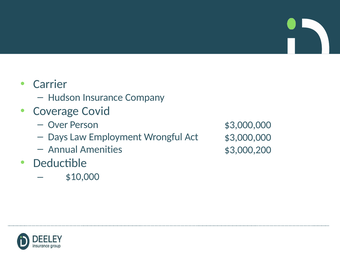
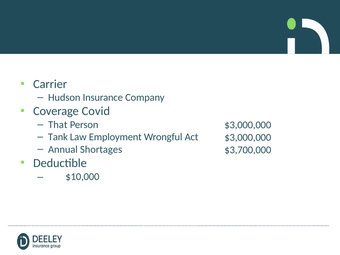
Over: Over -> That
Days: Days -> Tank
Amenities: Amenities -> Shortages
$3,000,200: $3,000,200 -> $3,700,000
